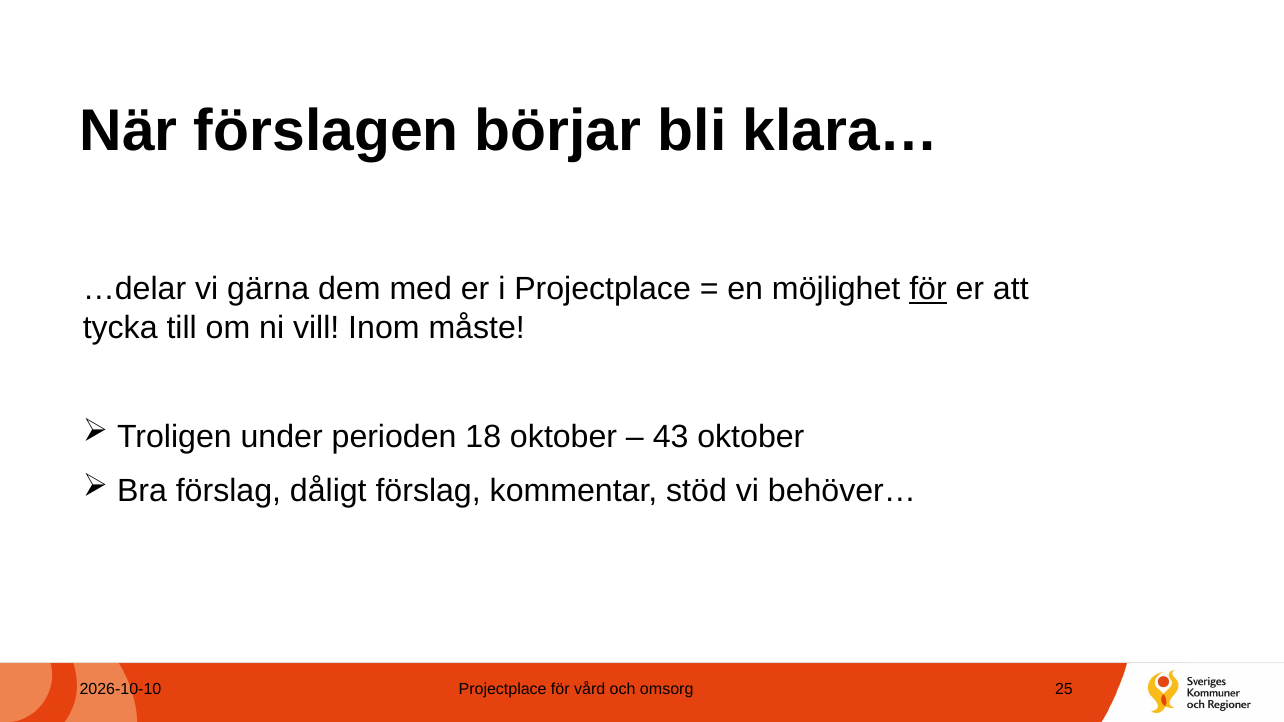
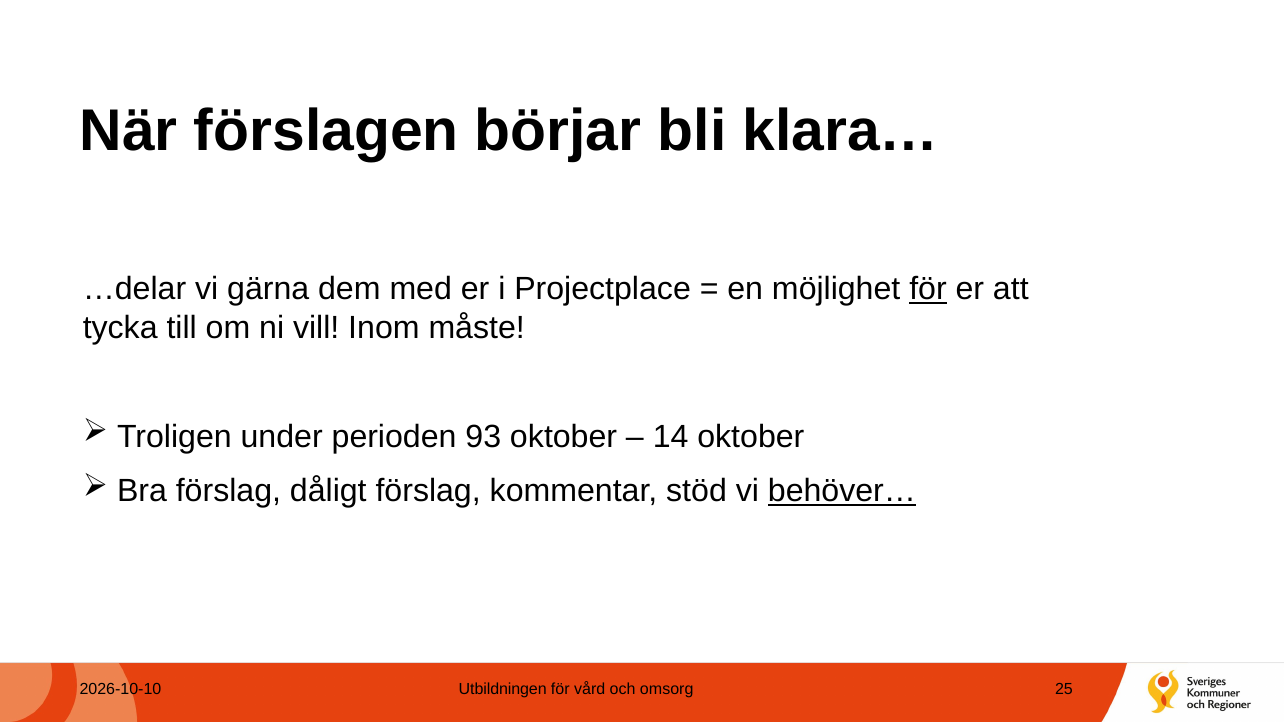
18: 18 -> 93
43: 43 -> 14
behöver… underline: none -> present
Projectplace at (503, 690): Projectplace -> Utbildningen
